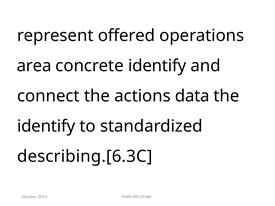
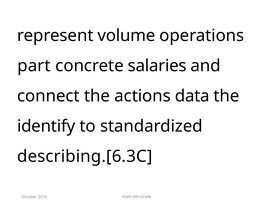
offered: offered -> volume
area: area -> part
concrete identify: identify -> salaries
